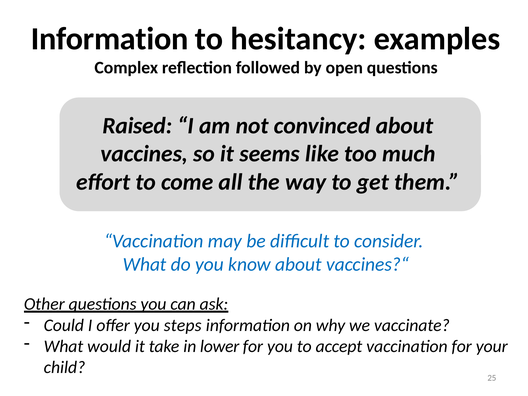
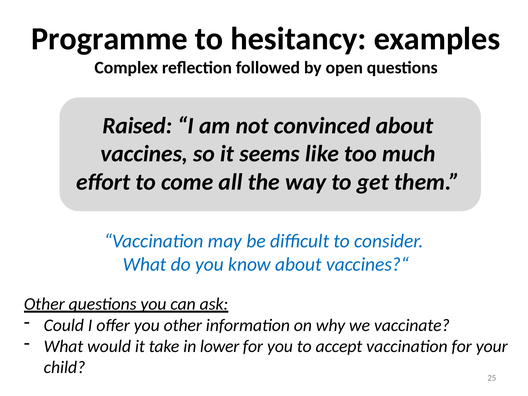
Information at (110, 39): Information -> Programme
you steps: steps -> other
